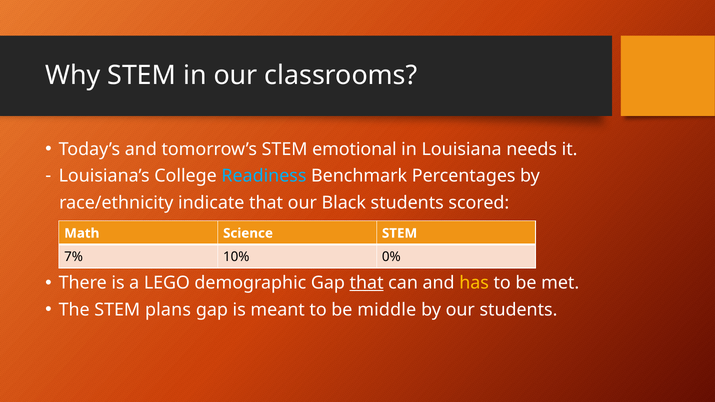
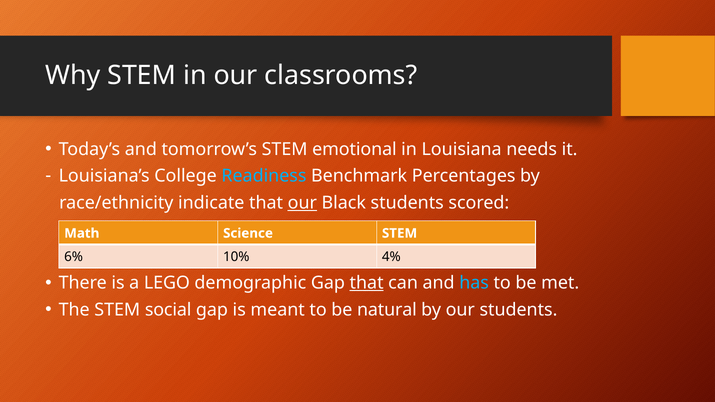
our at (302, 203) underline: none -> present
7%: 7% -> 6%
0%: 0% -> 4%
has colour: yellow -> light blue
plans: plans -> social
middle: middle -> natural
